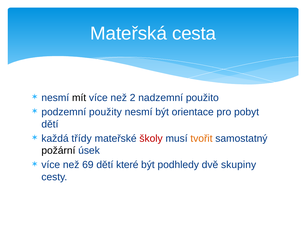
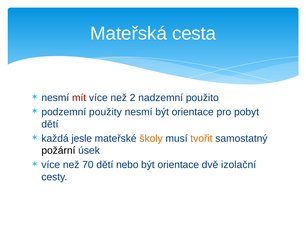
mít colour: black -> red
třídy: třídy -> jesle
školy colour: red -> orange
69: 69 -> 70
které: které -> nebo
podhledy at (178, 165): podhledy -> orientace
skupiny: skupiny -> izolační
